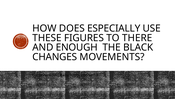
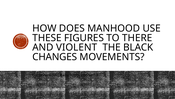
ESPECIALLY: ESPECIALLY -> MANHOOD
ENOUGH: ENOUGH -> VIOLENT
